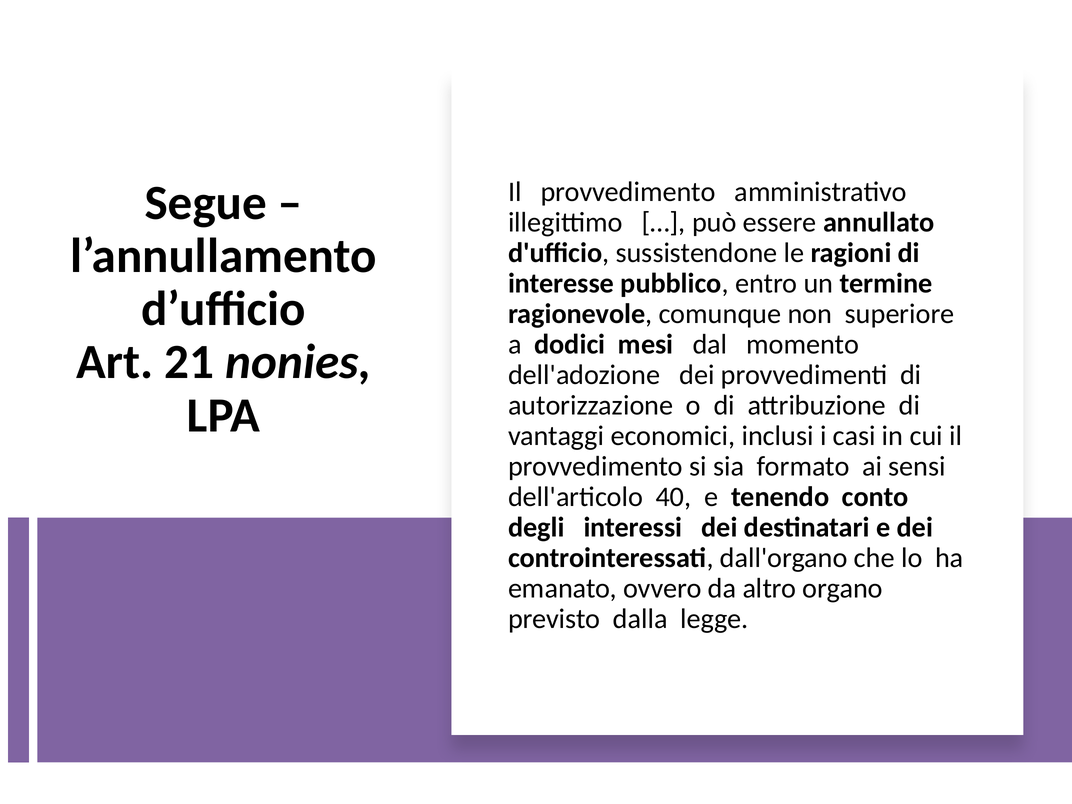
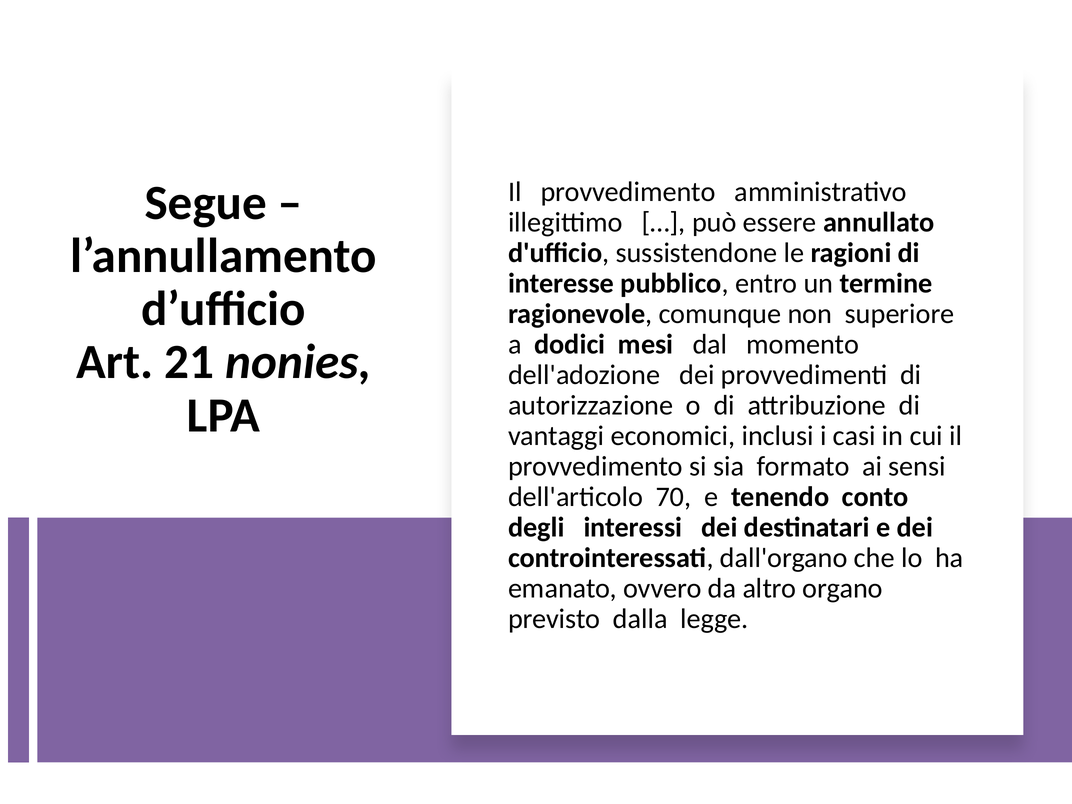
40: 40 -> 70
